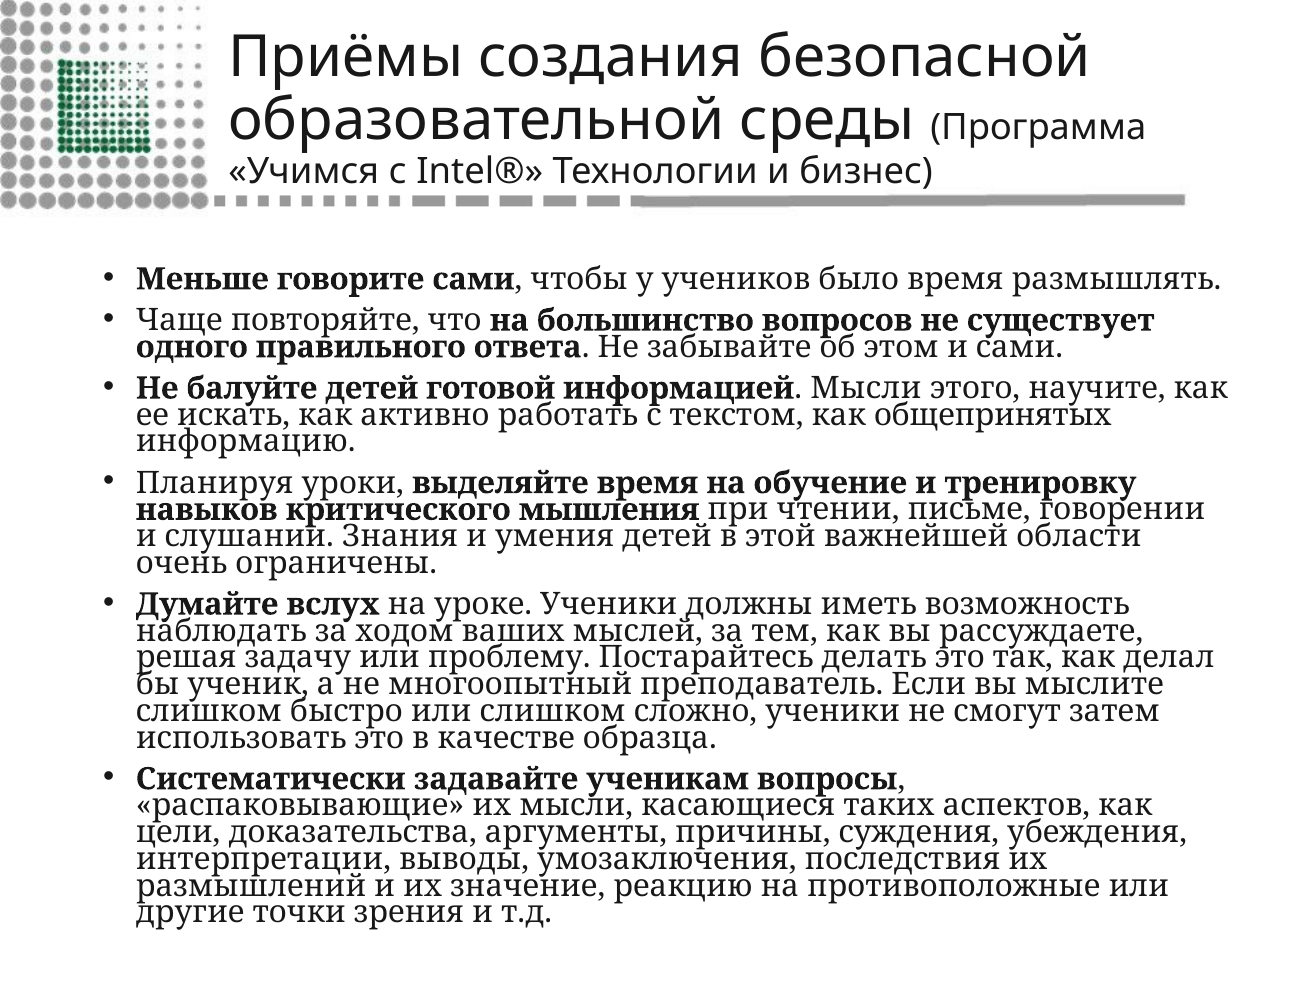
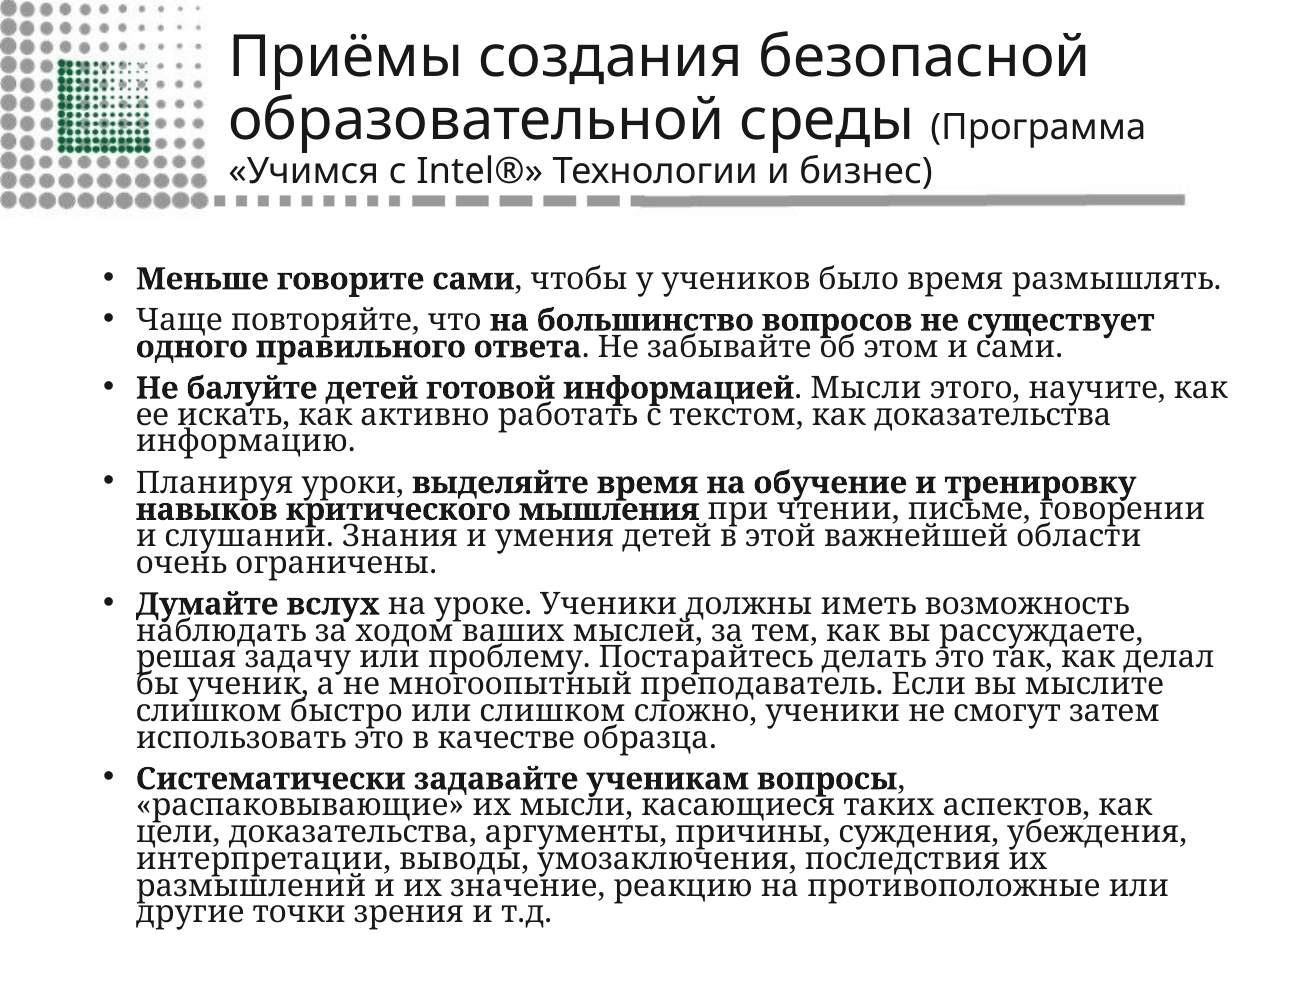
как общепринятых: общепринятых -> доказательства
